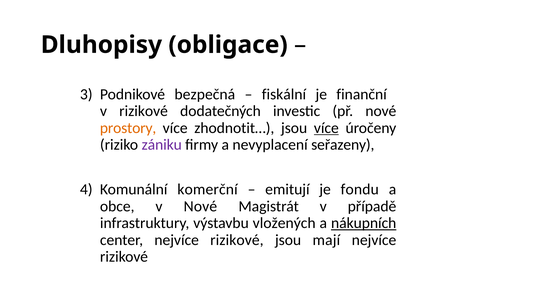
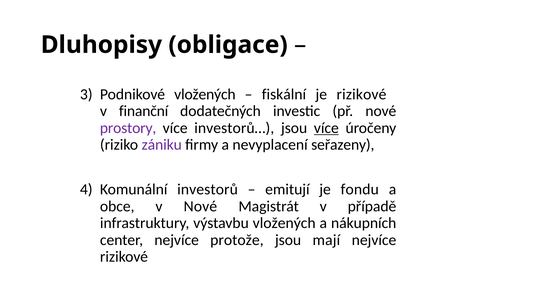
Podnikové bezpečná: bezpečná -> vložených
je finanční: finanční -> rizikové
v rizikové: rizikové -> finanční
prostory colour: orange -> purple
zhodnotit…: zhodnotit… -> investorů…
komerční: komerční -> investorů
nákupních underline: present -> none
center nejvíce rizikové: rizikové -> protože
